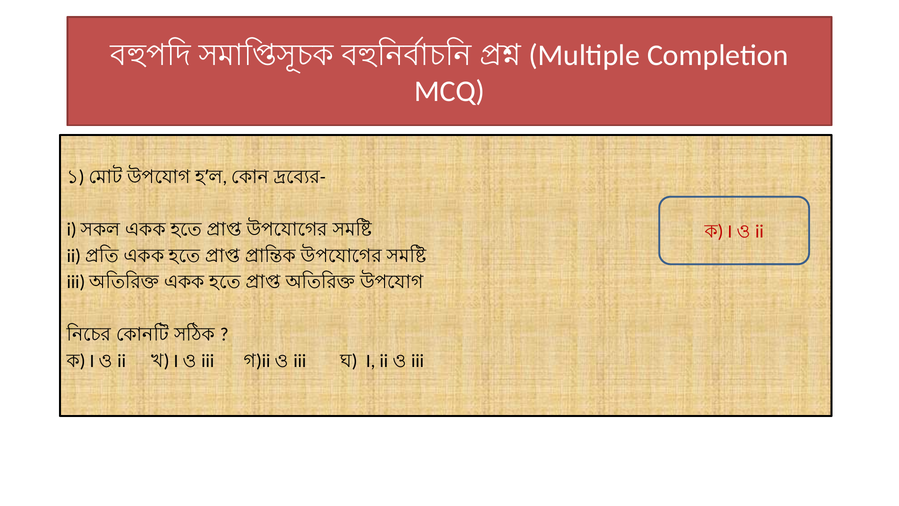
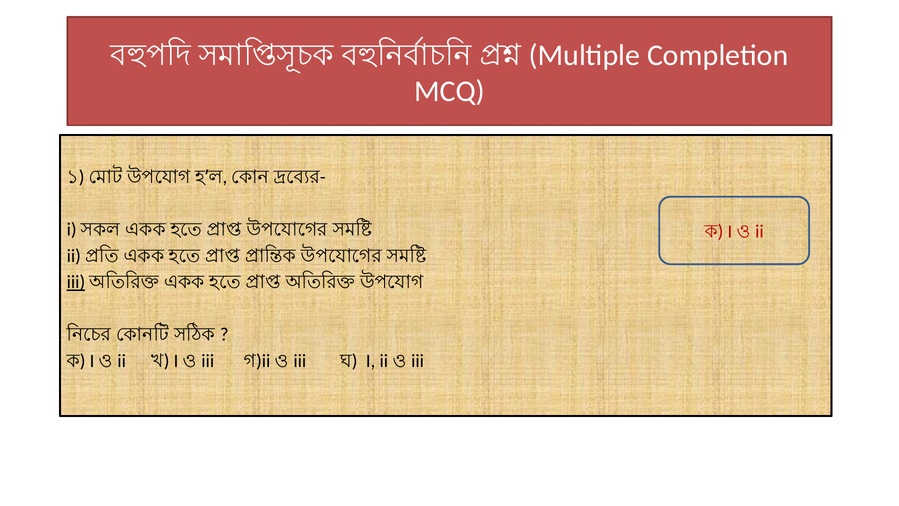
iii at (76, 282) underline: none -> present
